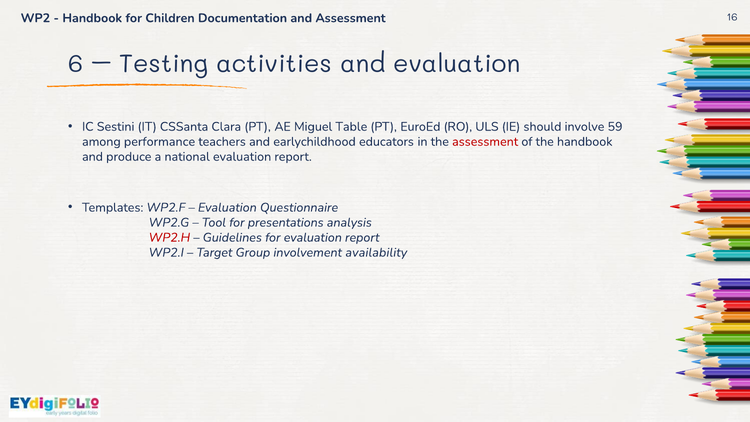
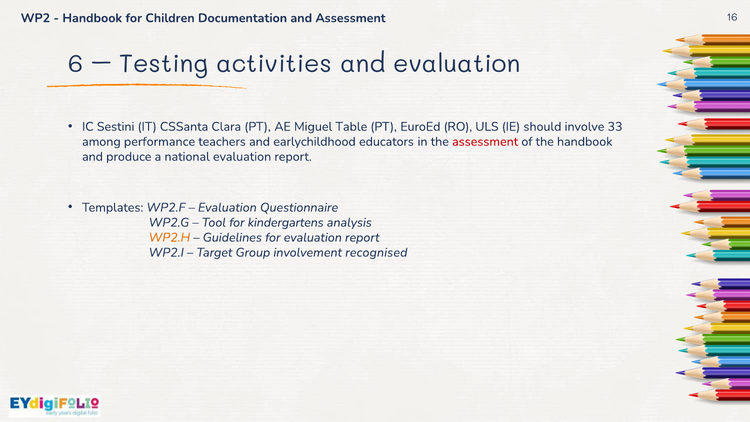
59: 59 -> 33
presentations: presentations -> kindergartens
WP2.H colour: red -> orange
availability: availability -> recognised
